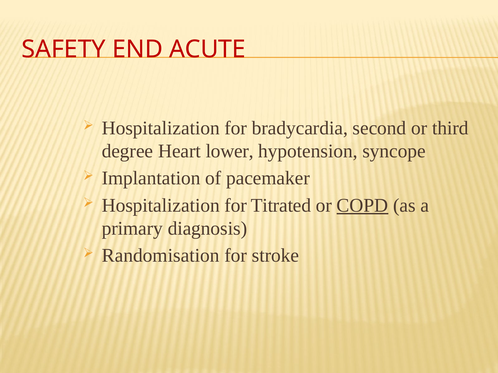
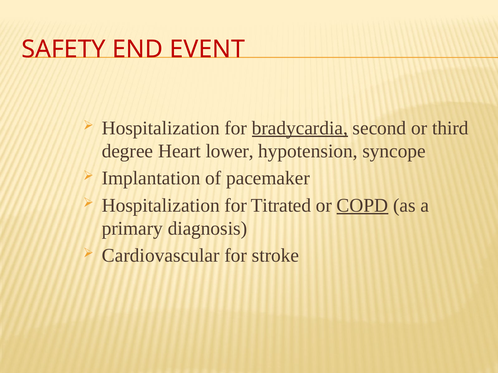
ACUTE: ACUTE -> EVENT
bradycardia underline: none -> present
Randomisation: Randomisation -> Cardiovascular
